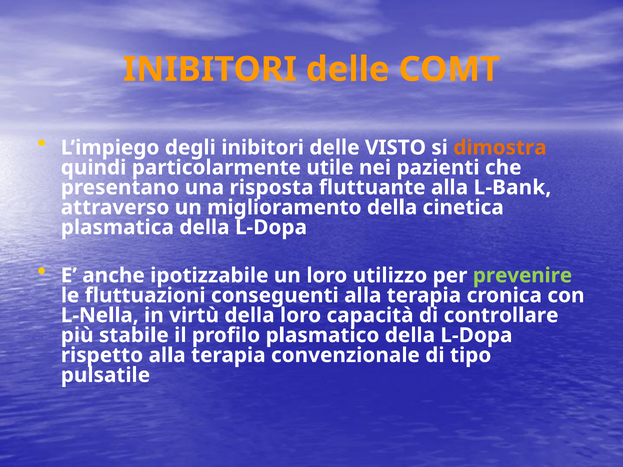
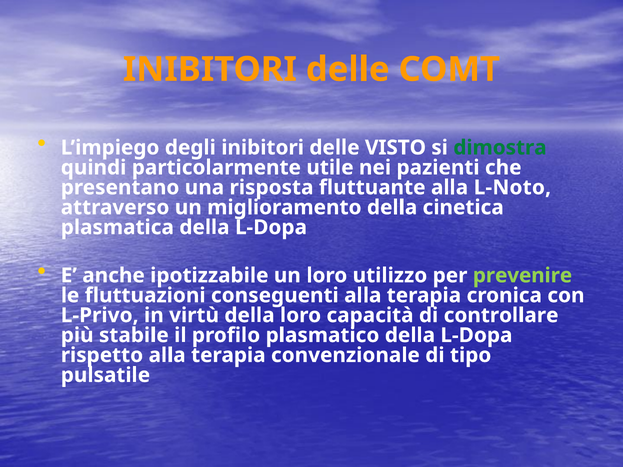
dimostra colour: orange -> green
L-Bank: L-Bank -> L-Noto
L-Nella: L-Nella -> L-Privo
